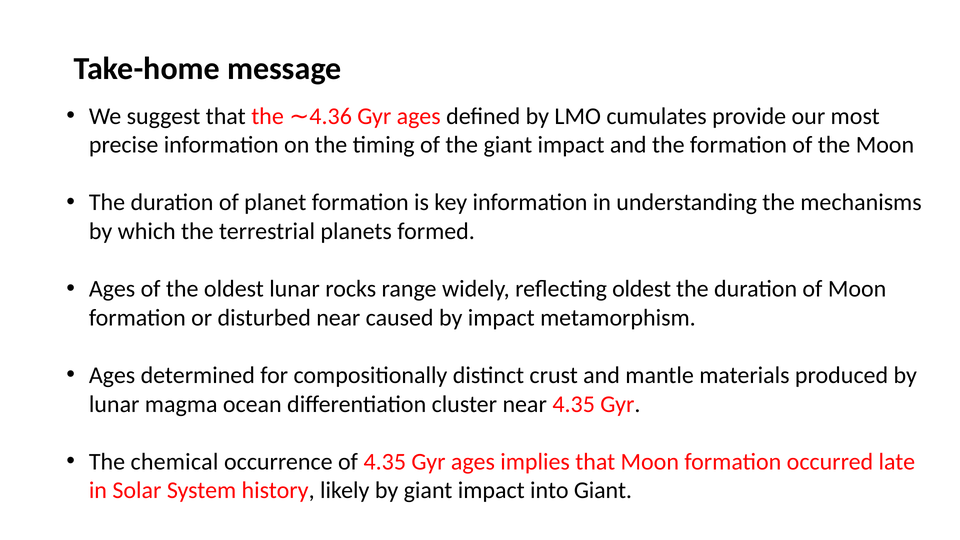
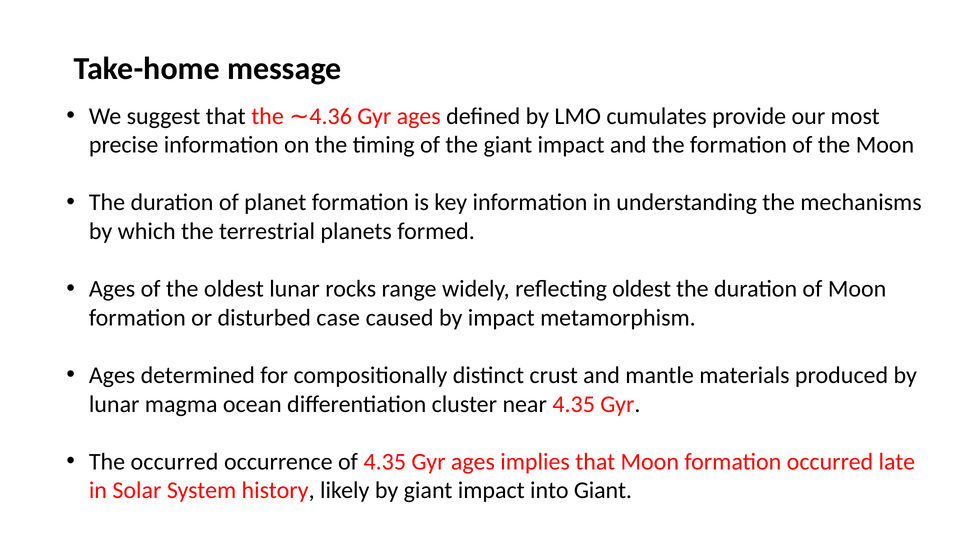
disturbed near: near -> case
The chemical: chemical -> occurred
